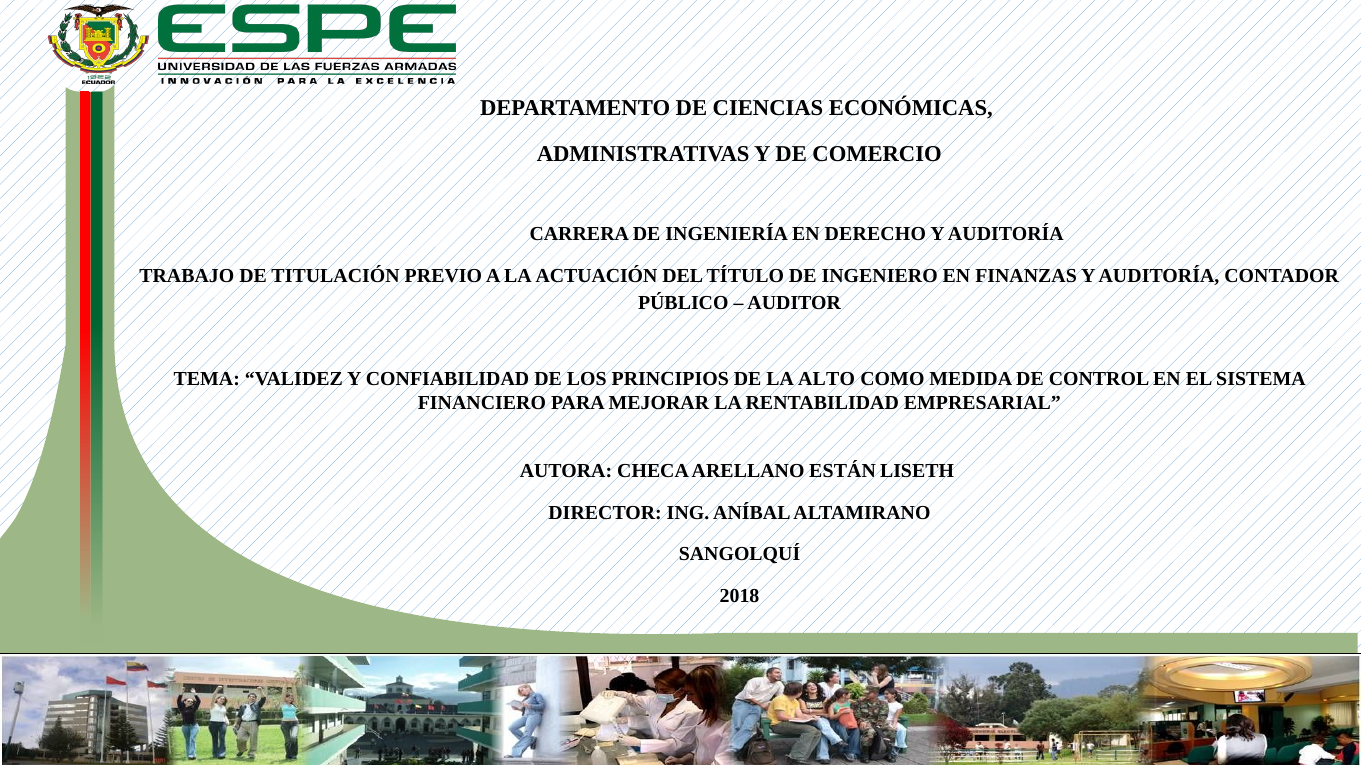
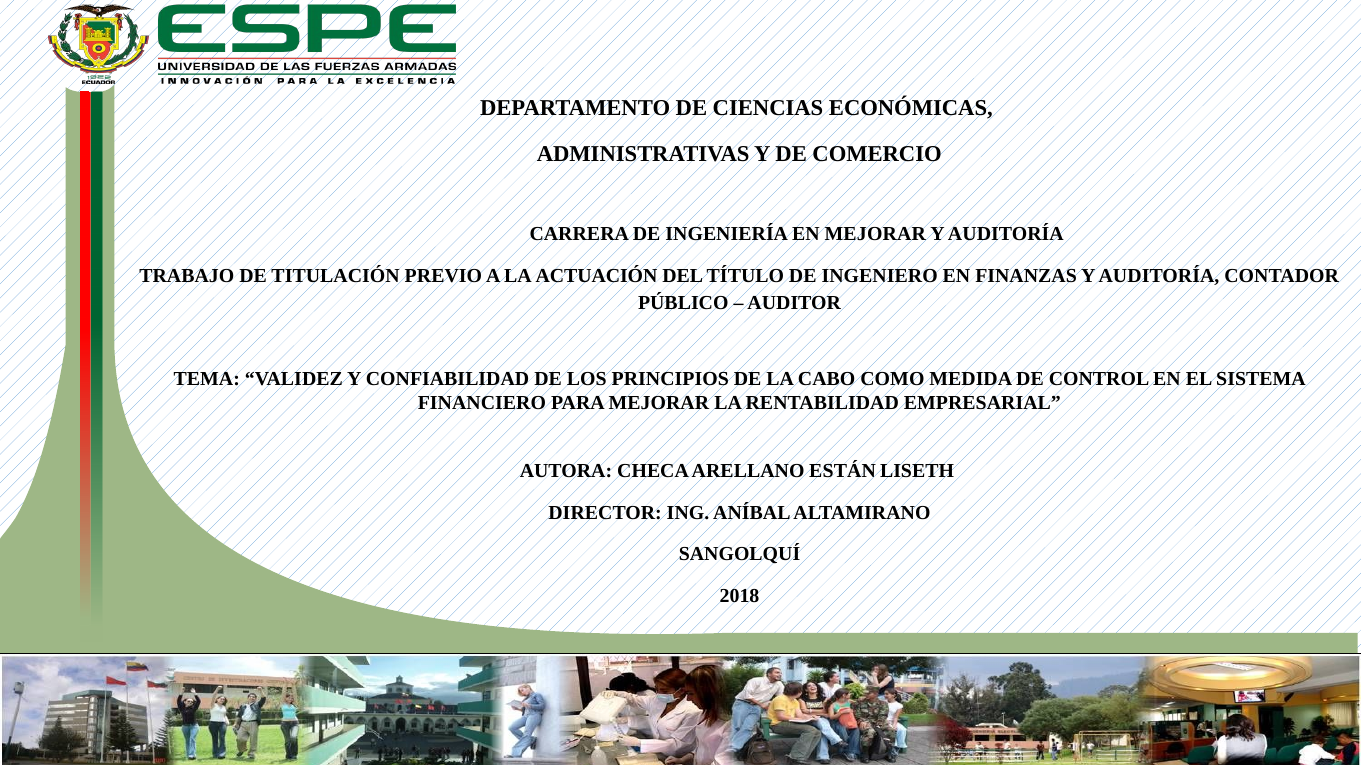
EN DERECHO: DERECHO -> MEJORAR
ALTO: ALTO -> CABO
